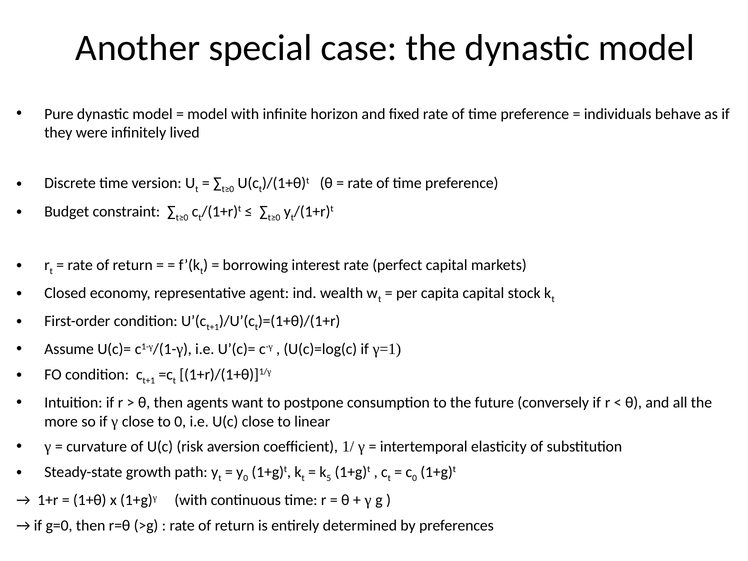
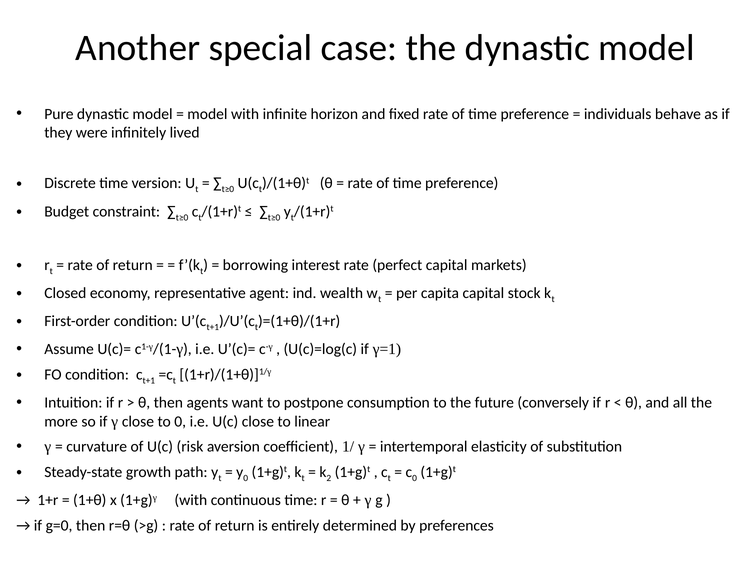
5: 5 -> 2
